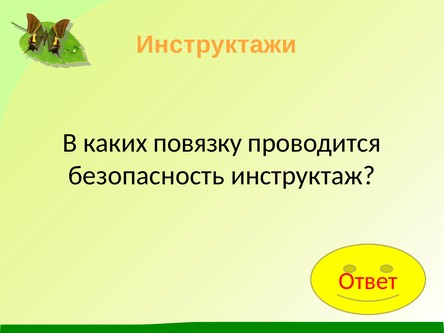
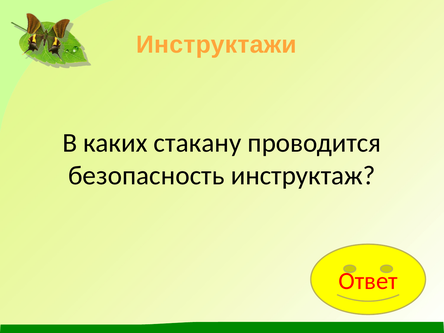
повязку: повязку -> стакану
